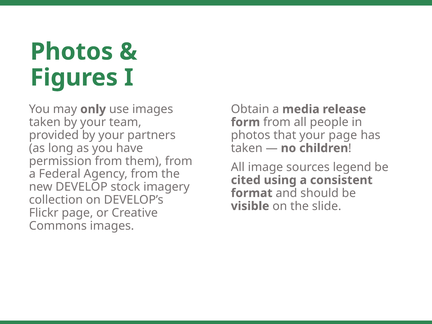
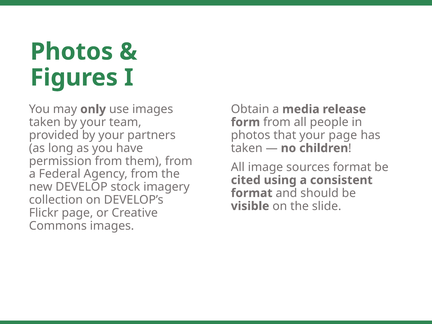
sources legend: legend -> format
